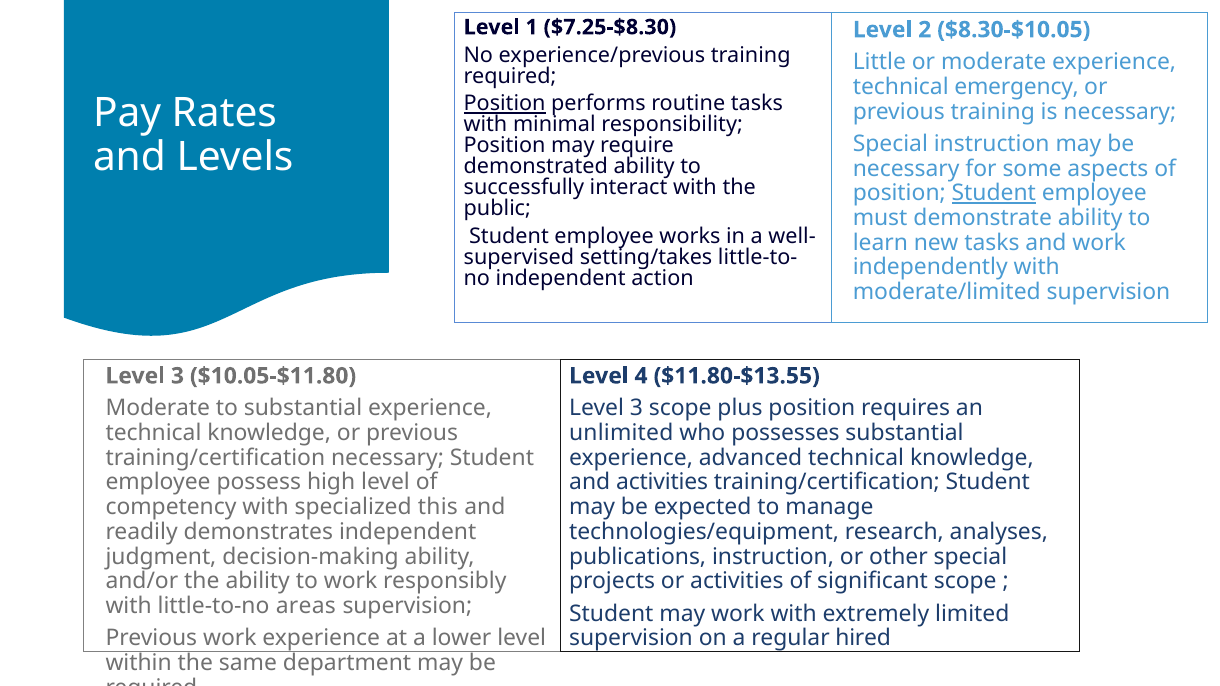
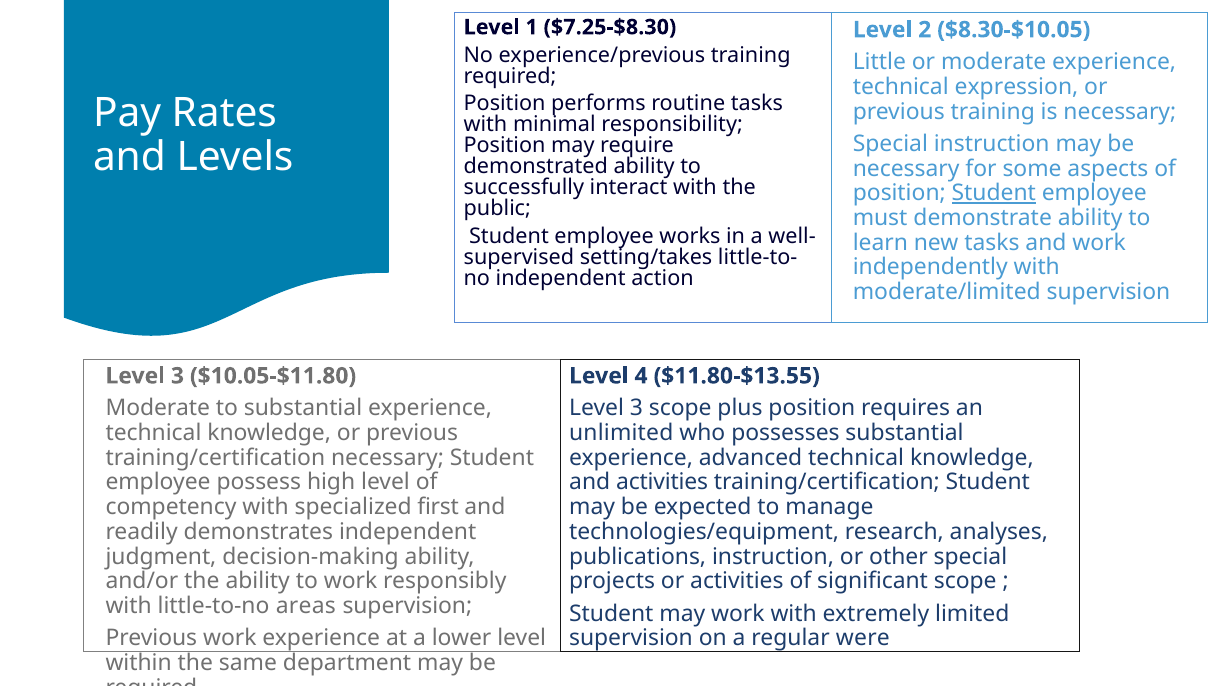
emergency: emergency -> expression
Position at (505, 104) underline: present -> none
this: this -> first
hired: hired -> were
